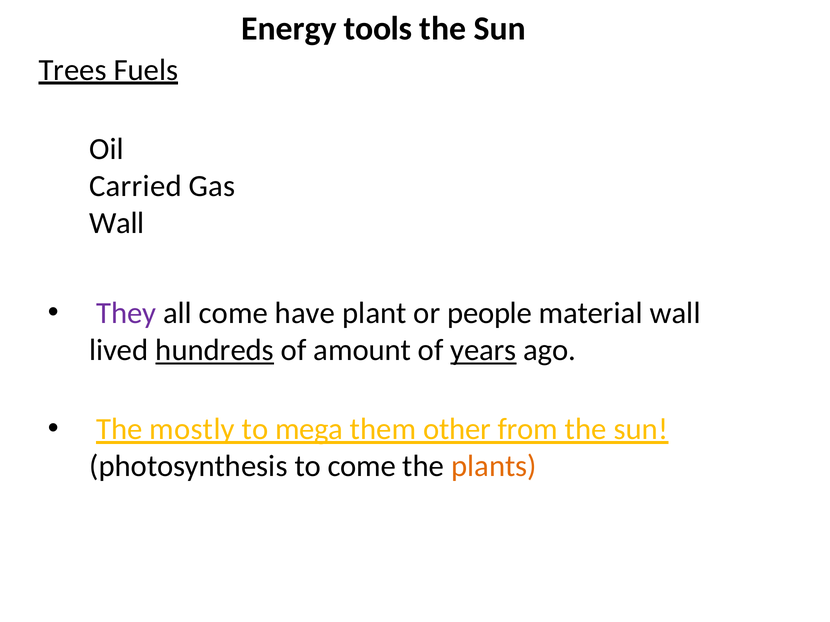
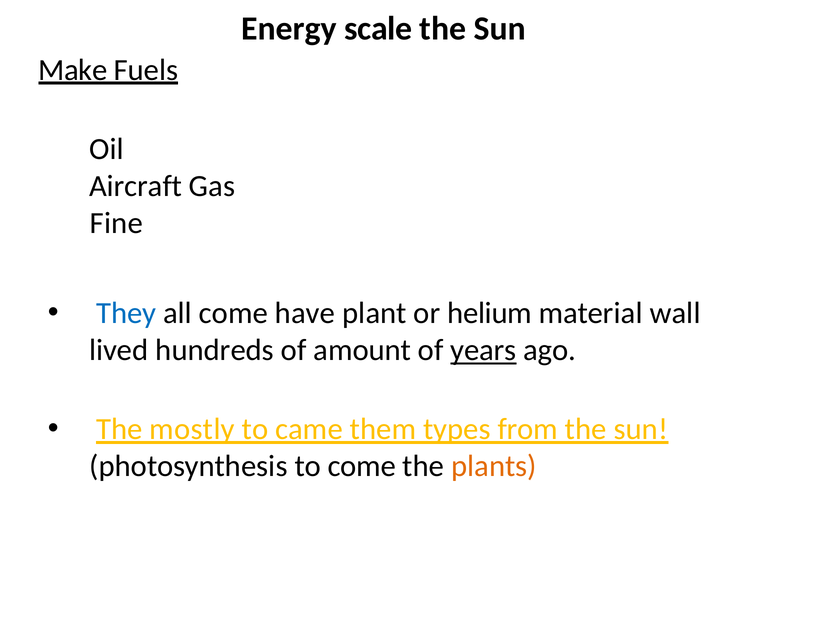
tools: tools -> scale
Trees: Trees -> Make
Carried: Carried -> Aircraft
Wall at (117, 223): Wall -> Fine
They colour: purple -> blue
people: people -> helium
hundreds underline: present -> none
mega: mega -> came
other: other -> types
